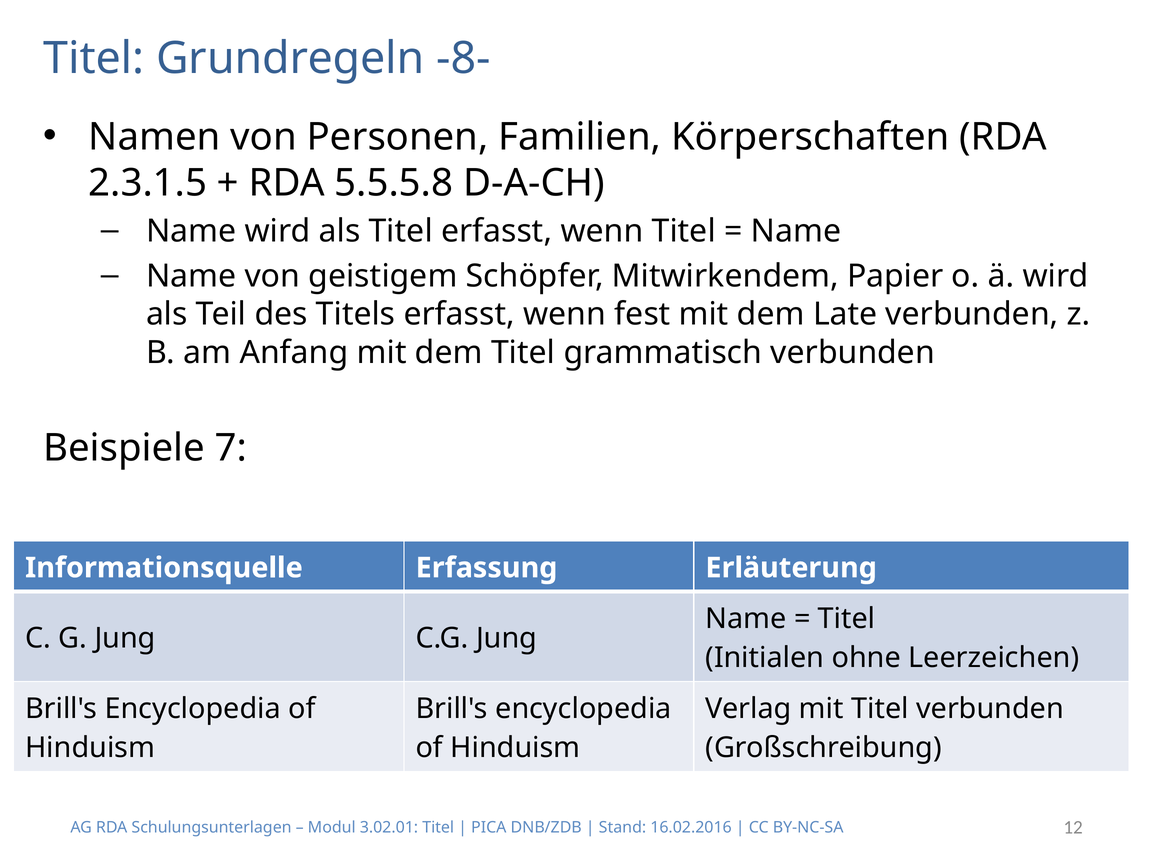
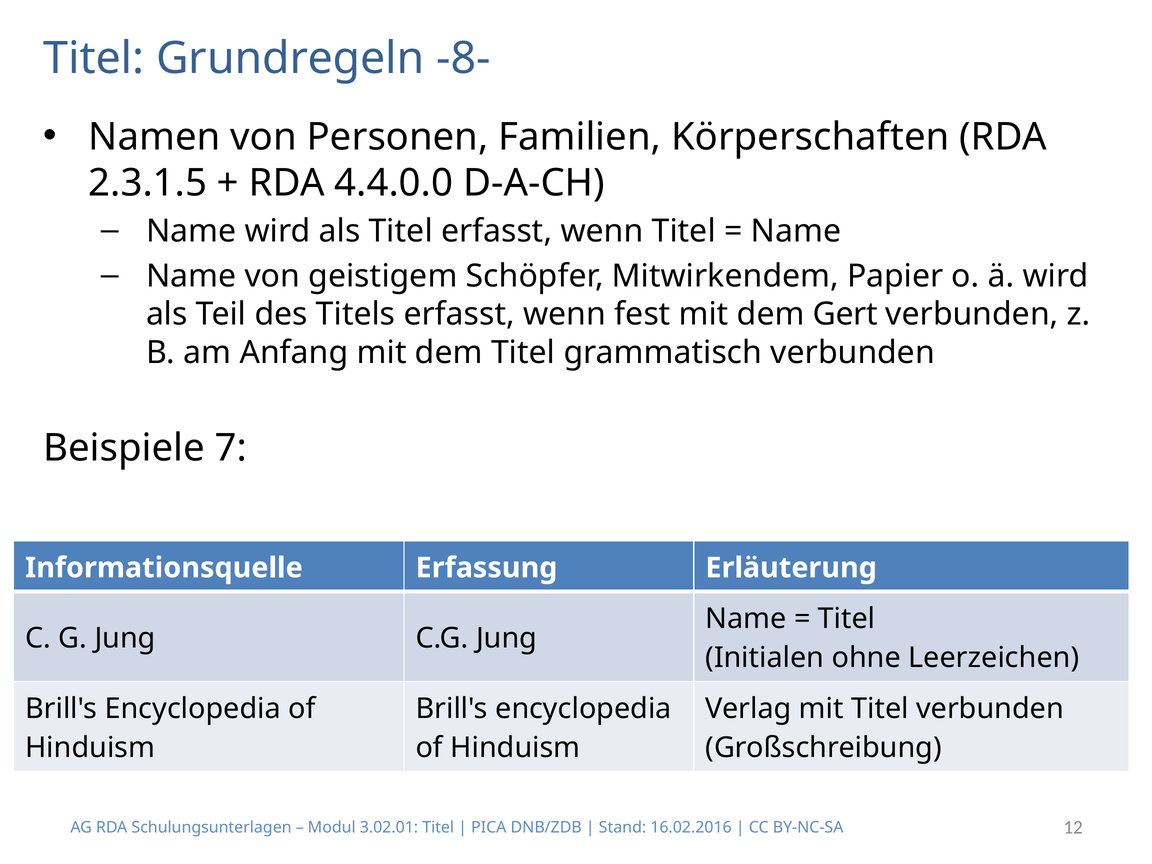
5.5.5.8: 5.5.5.8 -> 4.4.0.0
Late: Late -> Gert
